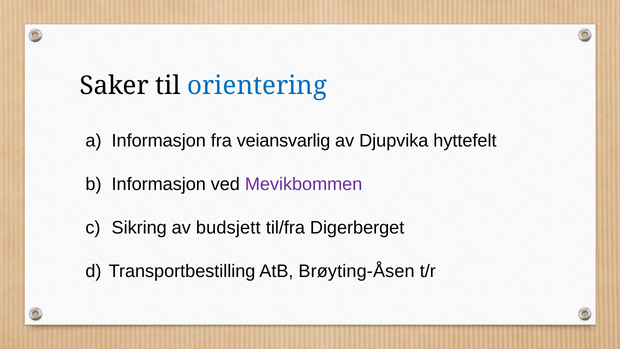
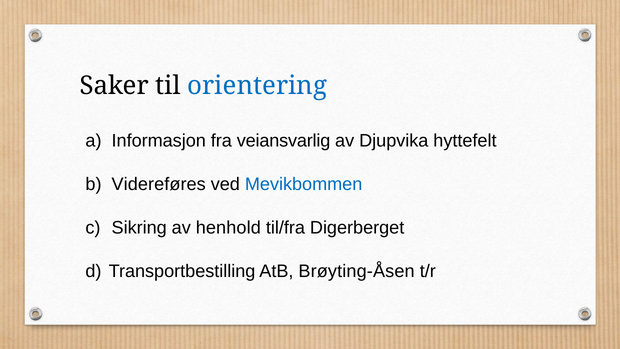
Informasjon at (159, 184): Informasjon -> Videreføres
Mevikbommen colour: purple -> blue
budsjett: budsjett -> henhold
